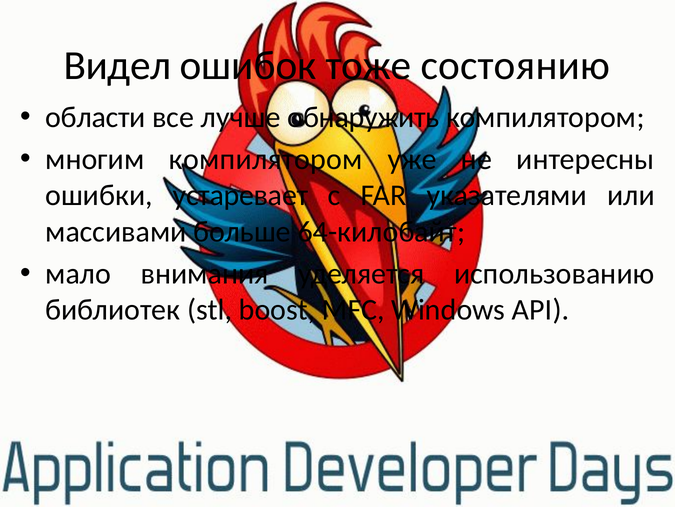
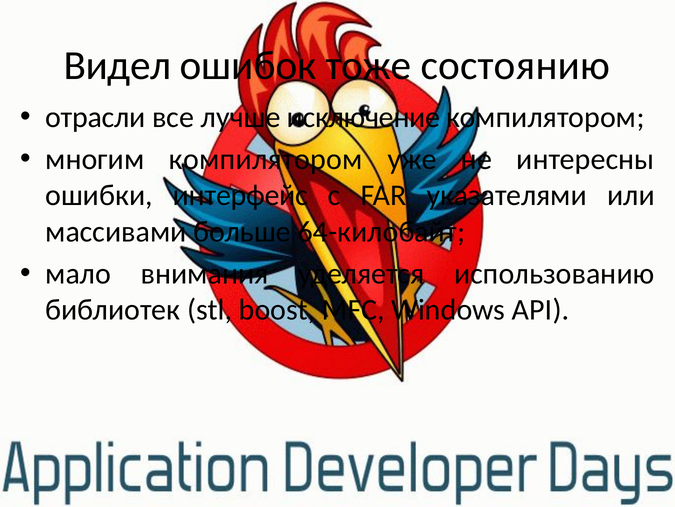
области: области -> отрасли
обнаружить: обнаружить -> исключение
устаревает: устаревает -> интерфейс
